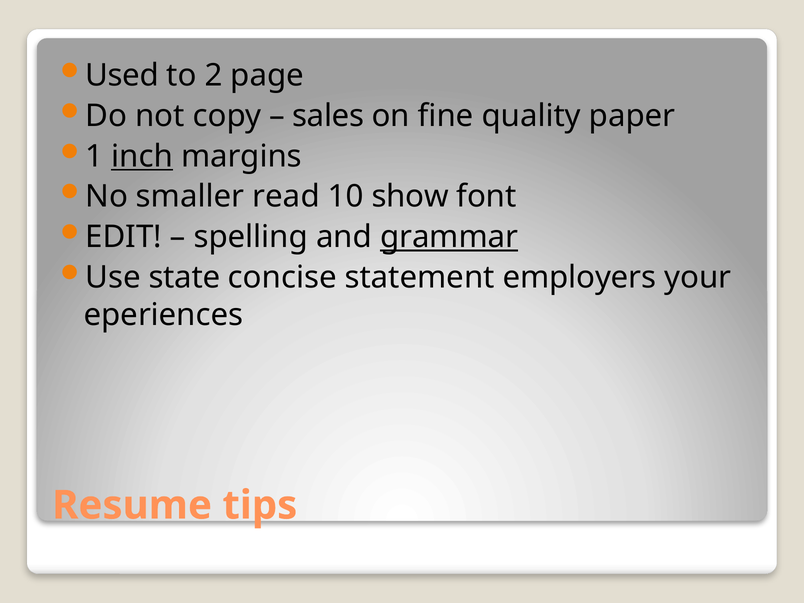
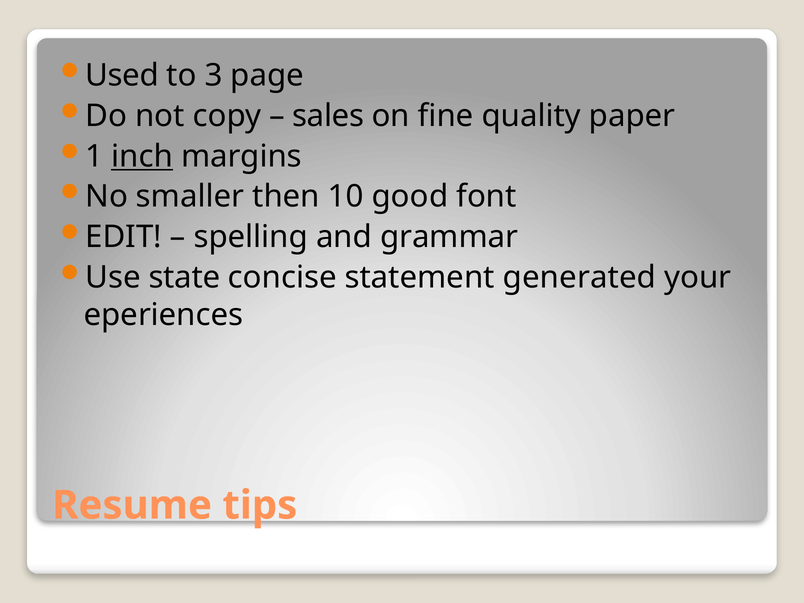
2: 2 -> 3
read: read -> then
show: show -> good
grammar underline: present -> none
employers: employers -> generated
